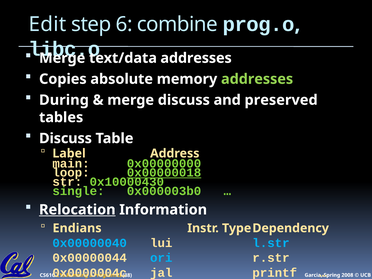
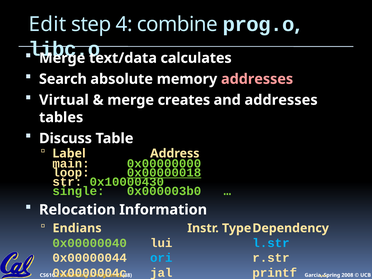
6: 6 -> 4
text/data addresses: addresses -> calculates
Copies: Copies -> Search
addresses at (257, 79) colour: light green -> pink
During: During -> Virtual
merge discuss: discuss -> creates
and preserved: preserved -> addresses
Relocation underline: present -> none
0x00000040 colour: light blue -> light green
